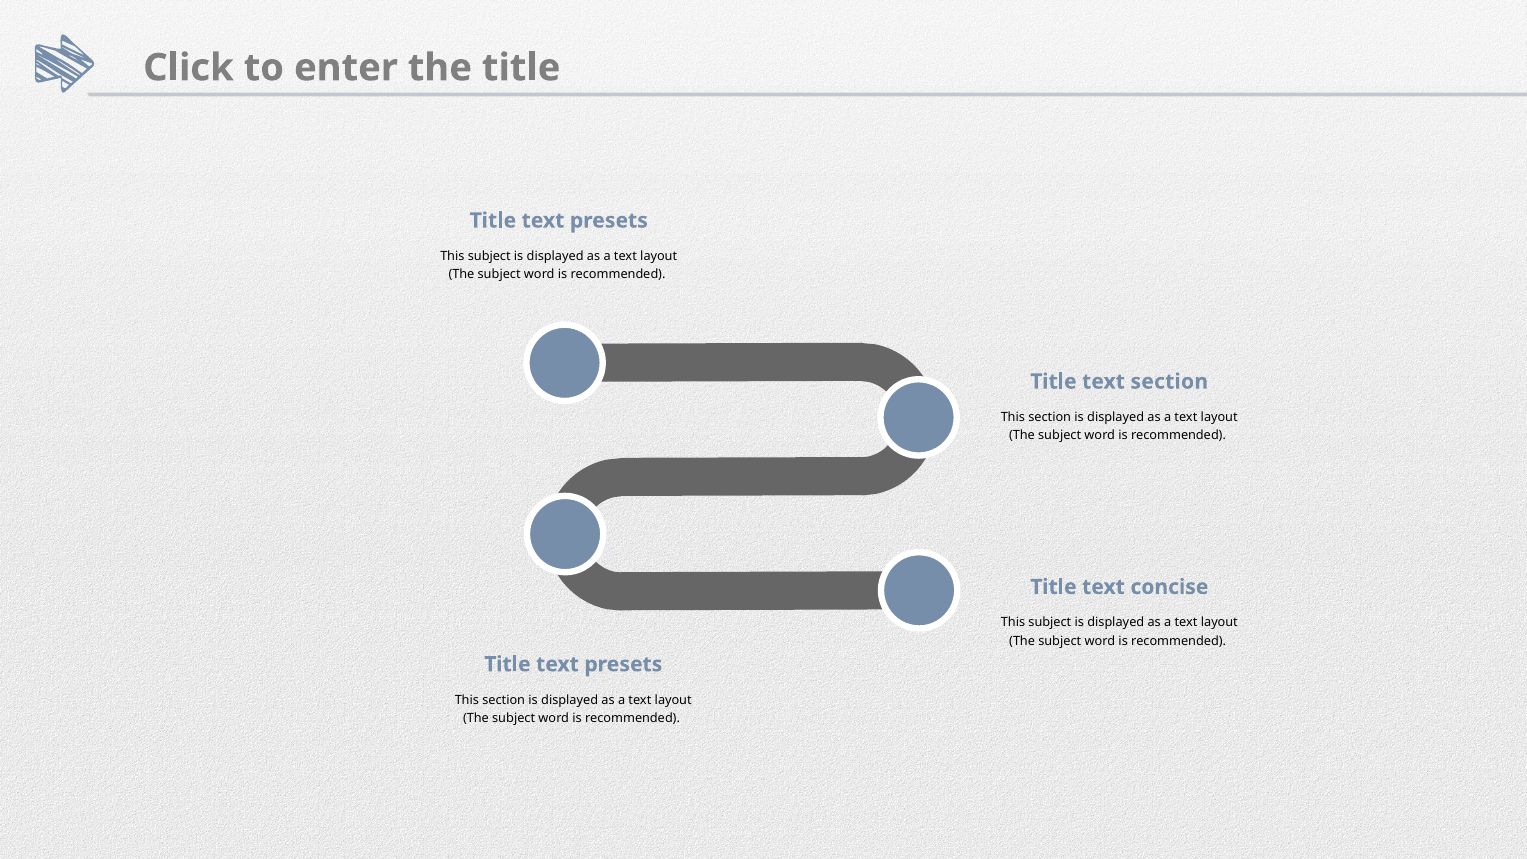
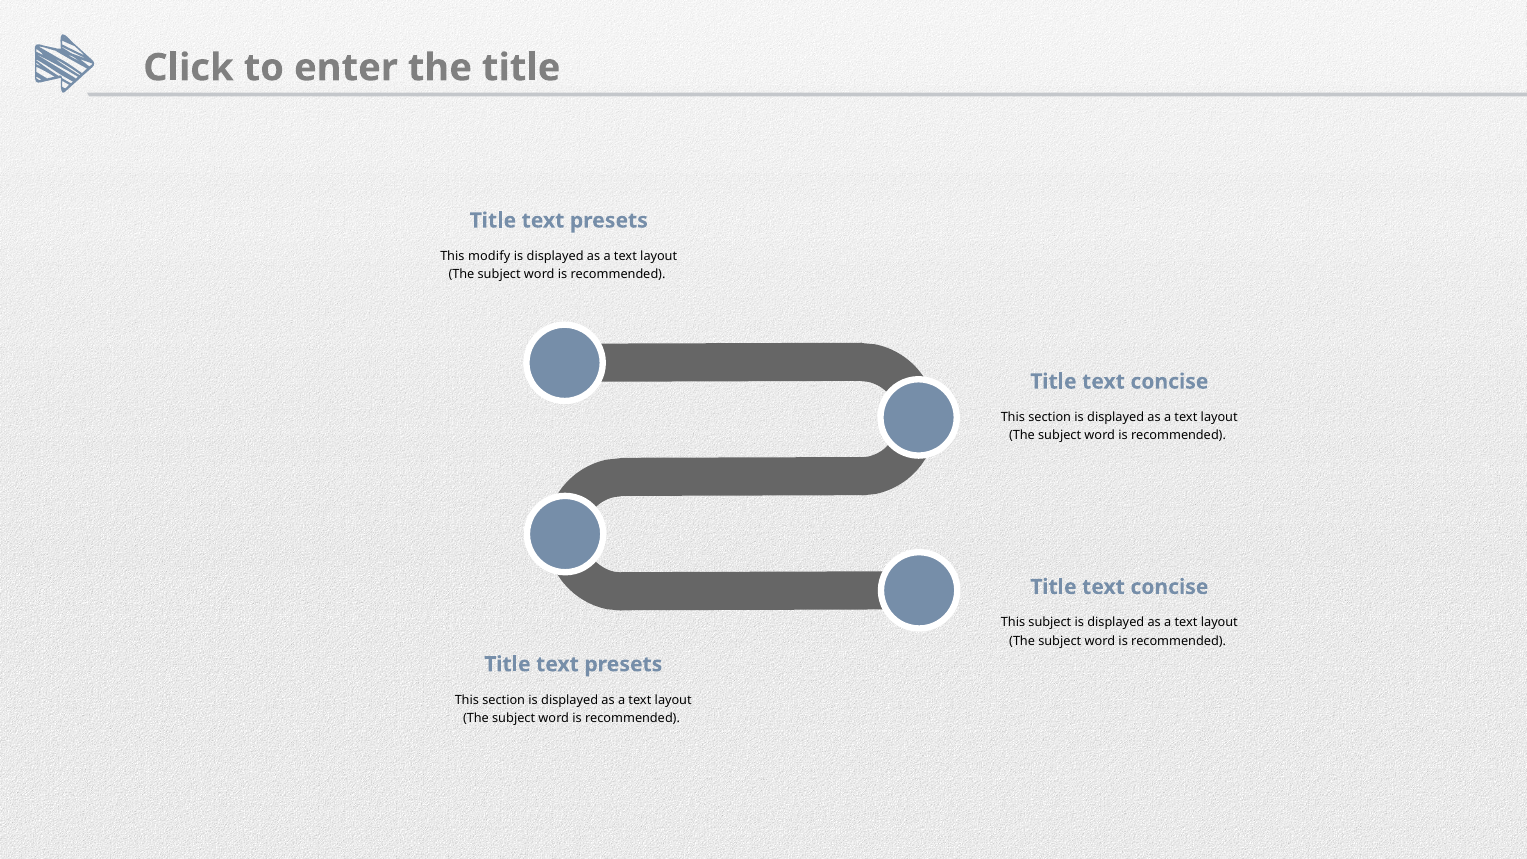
subject at (489, 256): subject -> modify
section at (1169, 382): section -> concise
